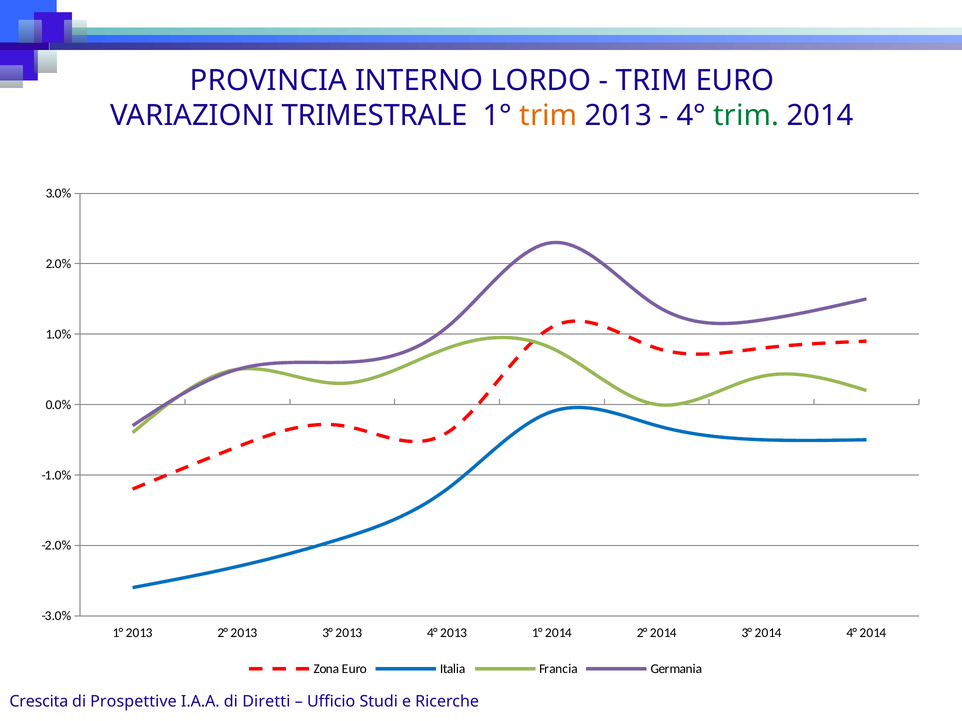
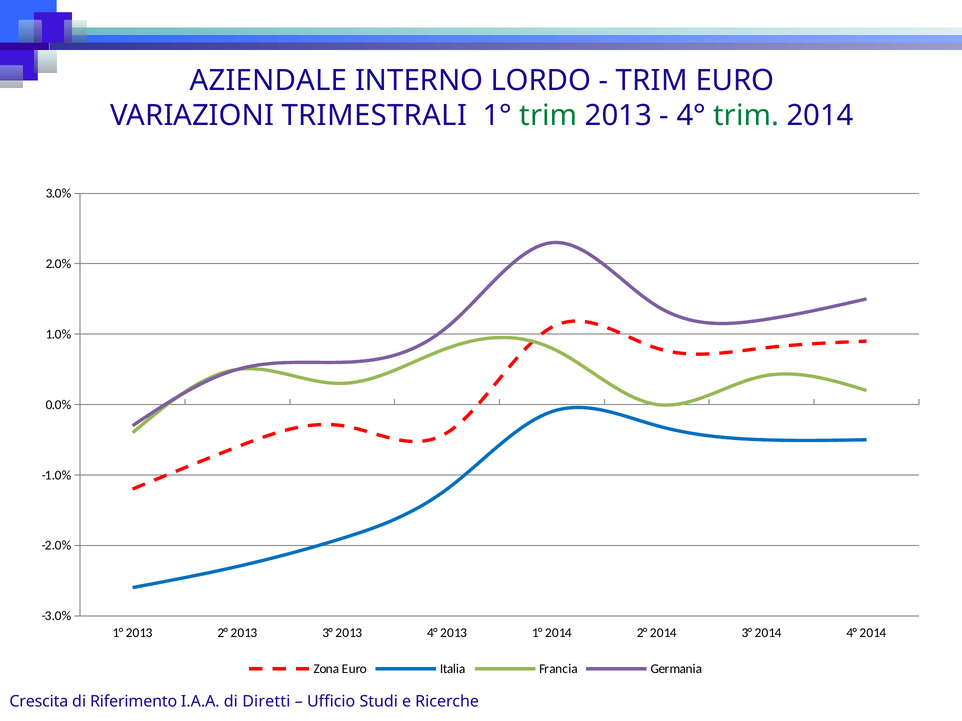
PROVINCIA: PROVINCIA -> AZIENDALE
TRIMESTRALE: TRIMESTRALE -> TRIMESTRALI
trim at (548, 116) colour: orange -> green
Prospettive: Prospettive -> Riferimento
